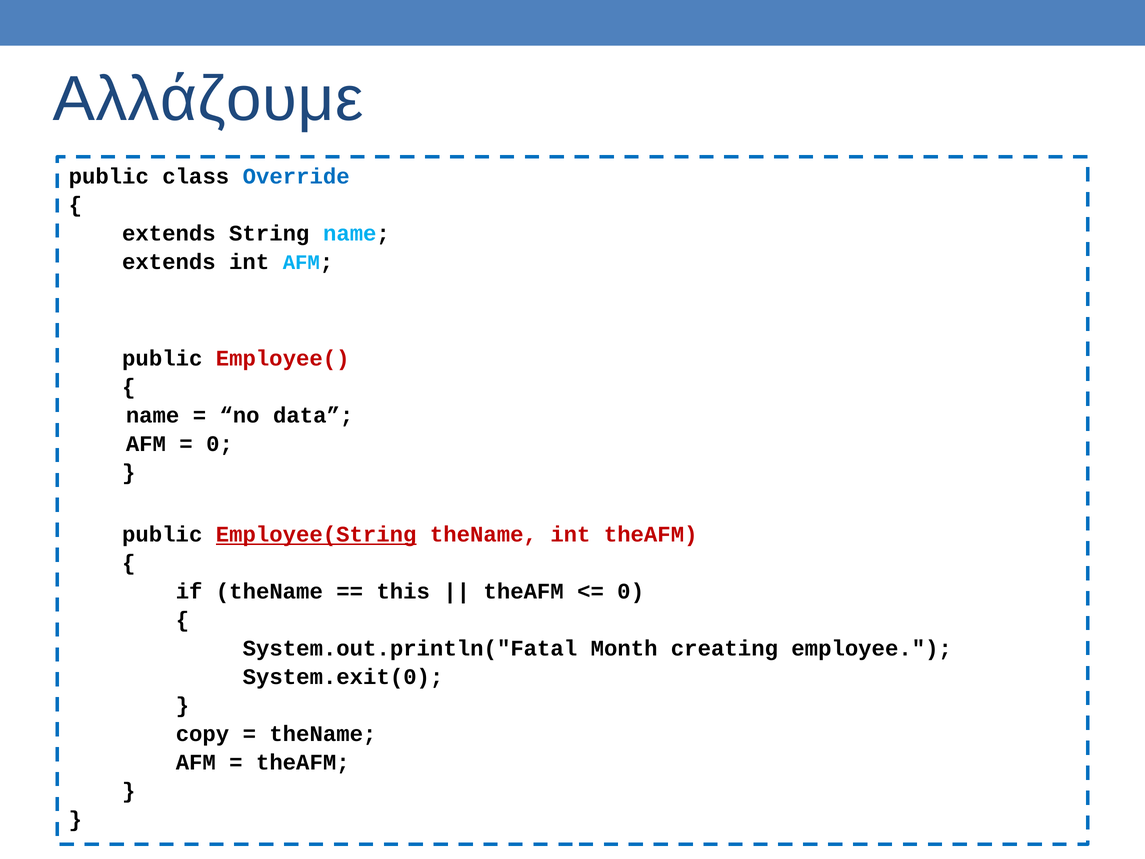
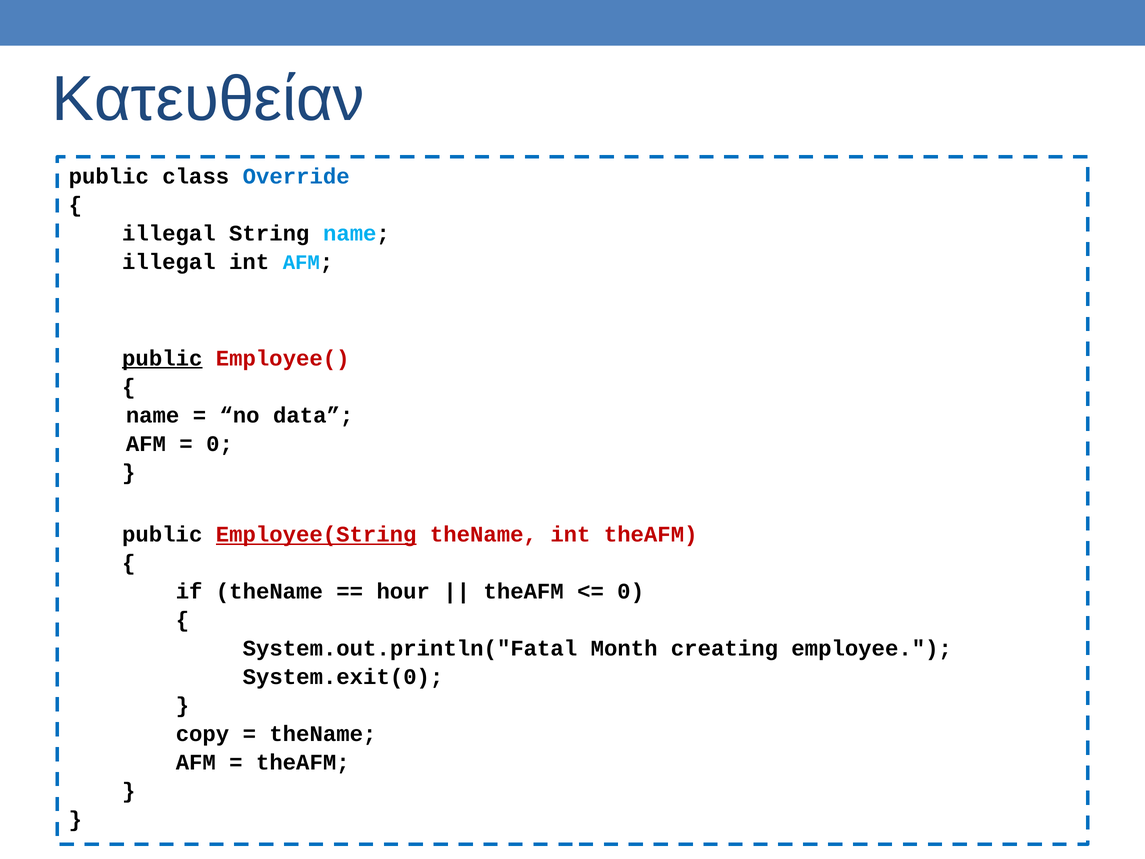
Αλλάζουμε: Αλλάζουμε -> Κατευθείαν
extends at (169, 233): extends -> illegal
extends at (169, 262): extends -> illegal
public at (162, 358) underline: none -> present
this: this -> hour
